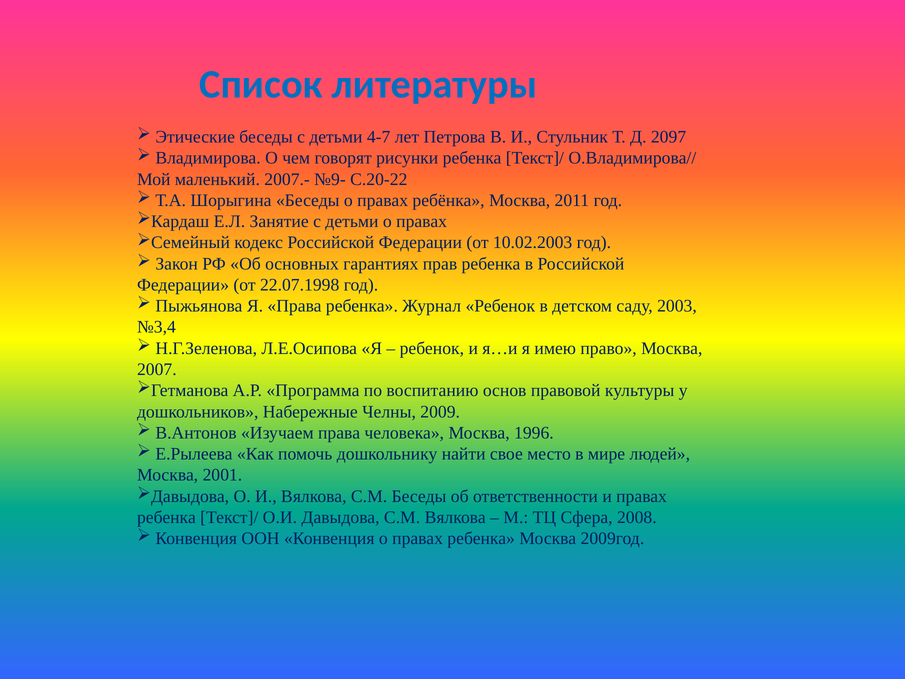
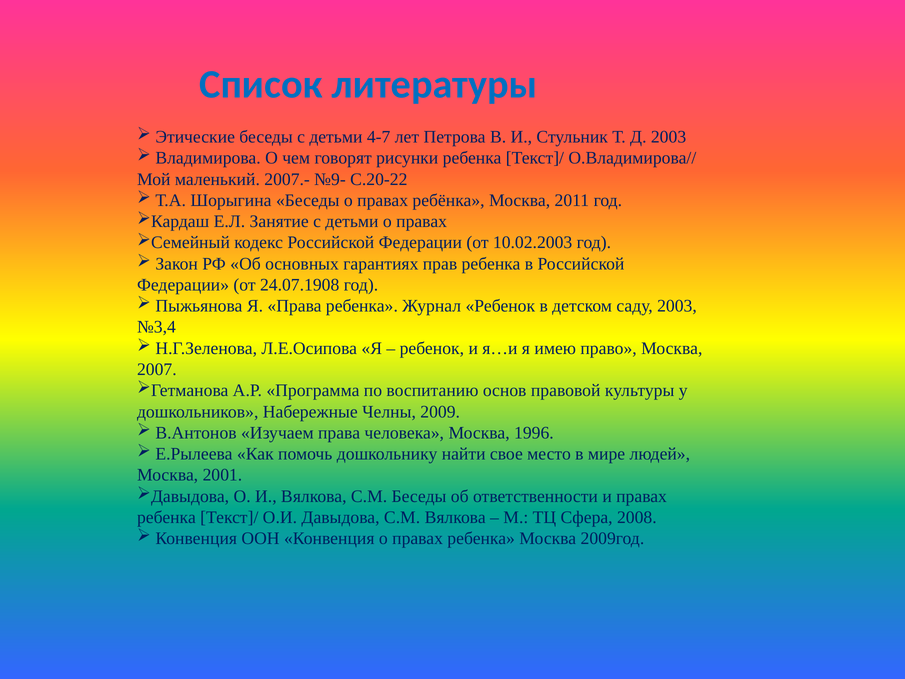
Д 2097: 2097 -> 2003
22.07.1998: 22.07.1998 -> 24.07.1908
